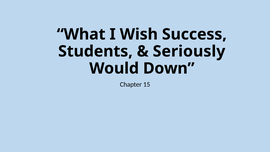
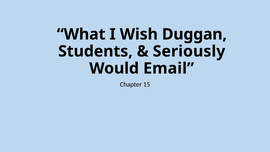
Success: Success -> Duggan
Down: Down -> Email
